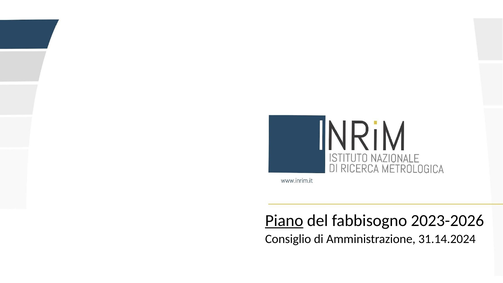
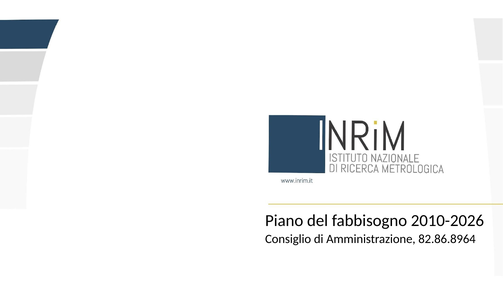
Piano underline: present -> none
2023-2026: 2023-2026 -> 2010-2026
31.14.2024: 31.14.2024 -> 82.86.8964
